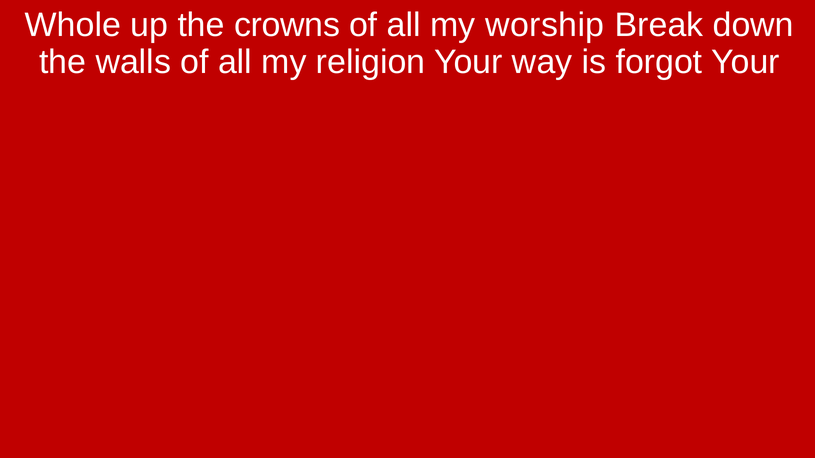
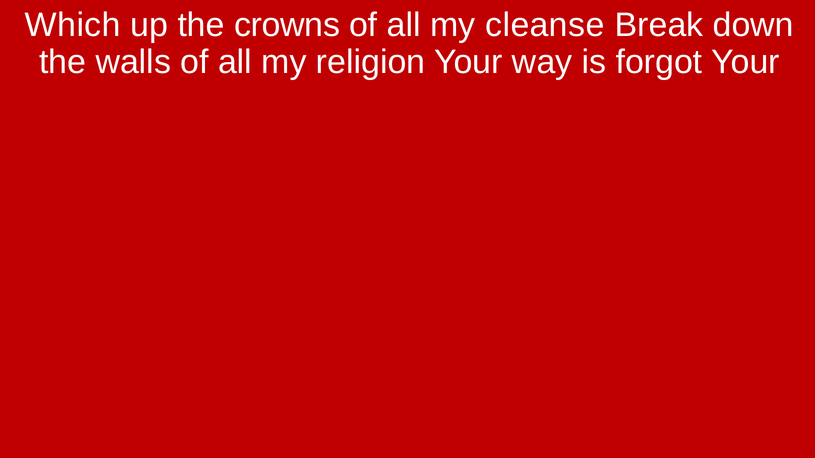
Whole: Whole -> Which
worship: worship -> cleanse
